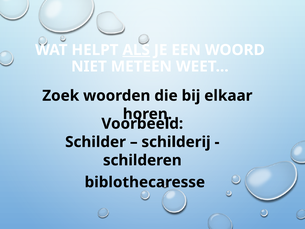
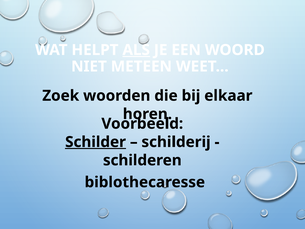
Schilder underline: none -> present
